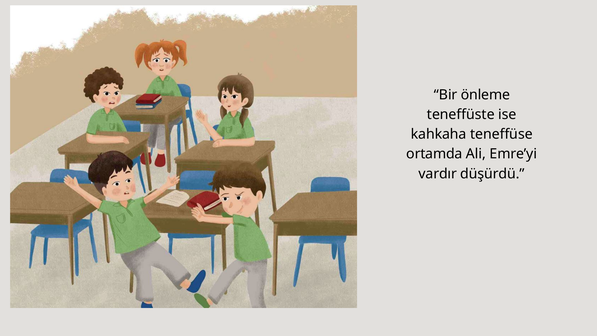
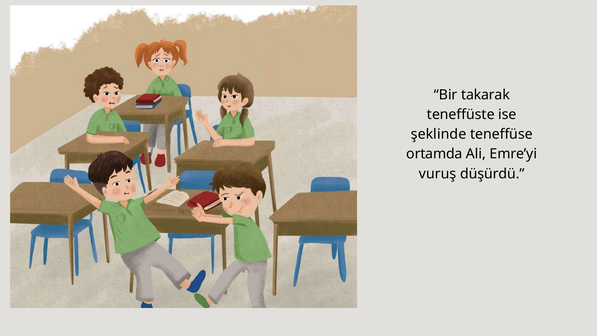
önleme: önleme -> takarak
kahkaha: kahkaha -> şeklinde
vardır: vardır -> vuruş
